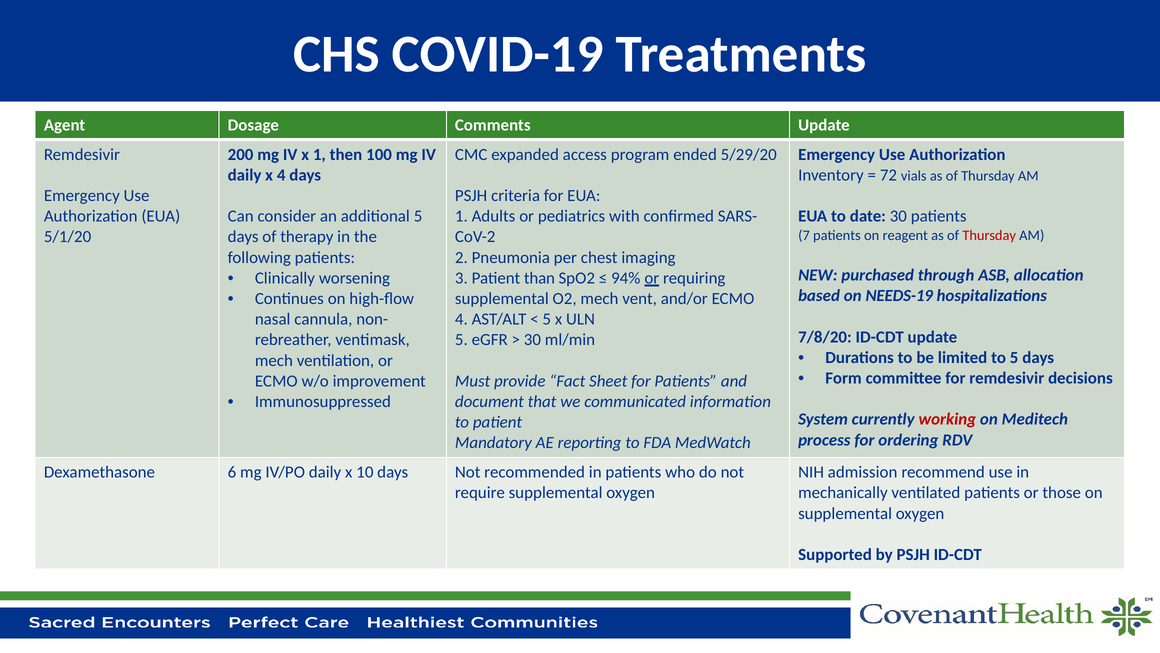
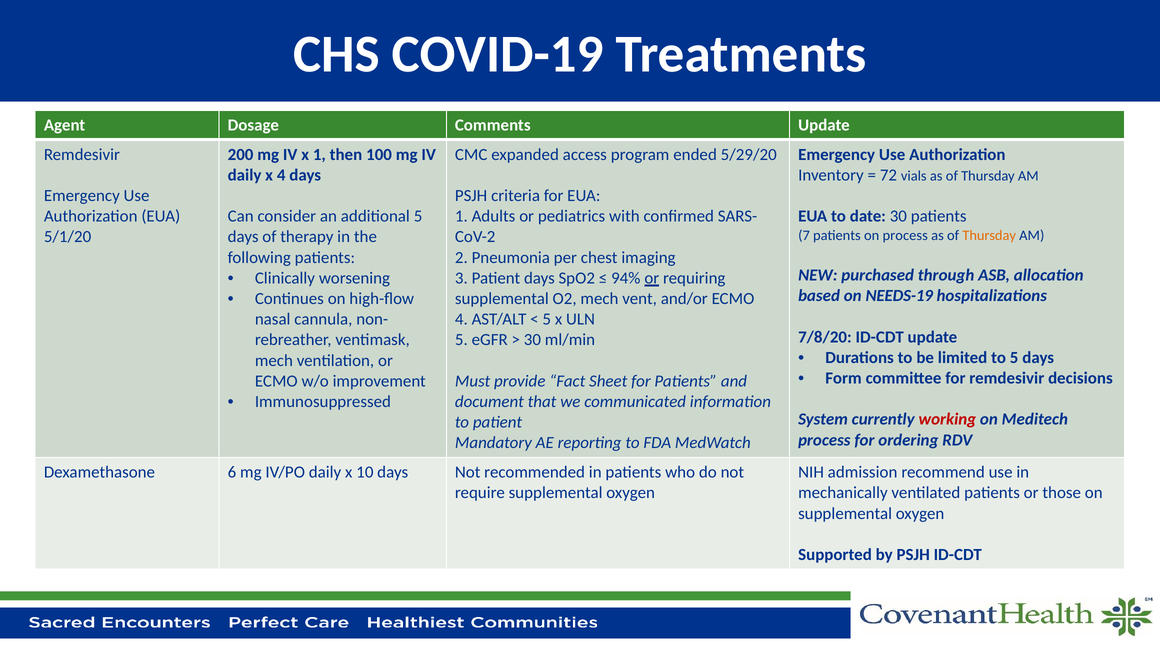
on reagent: reagent -> process
Thursday at (989, 235) colour: red -> orange
Patient than: than -> days
